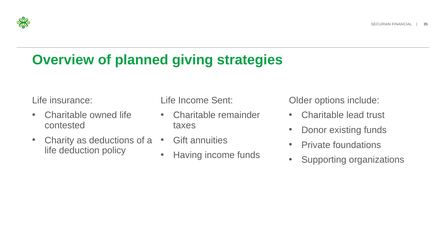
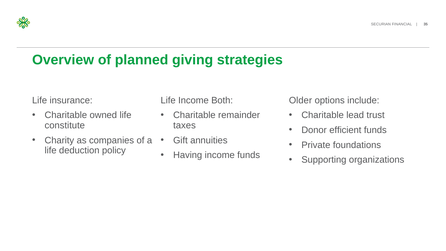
Sent: Sent -> Both
contested: contested -> constitute
existing: existing -> efficient
deductions: deductions -> companies
